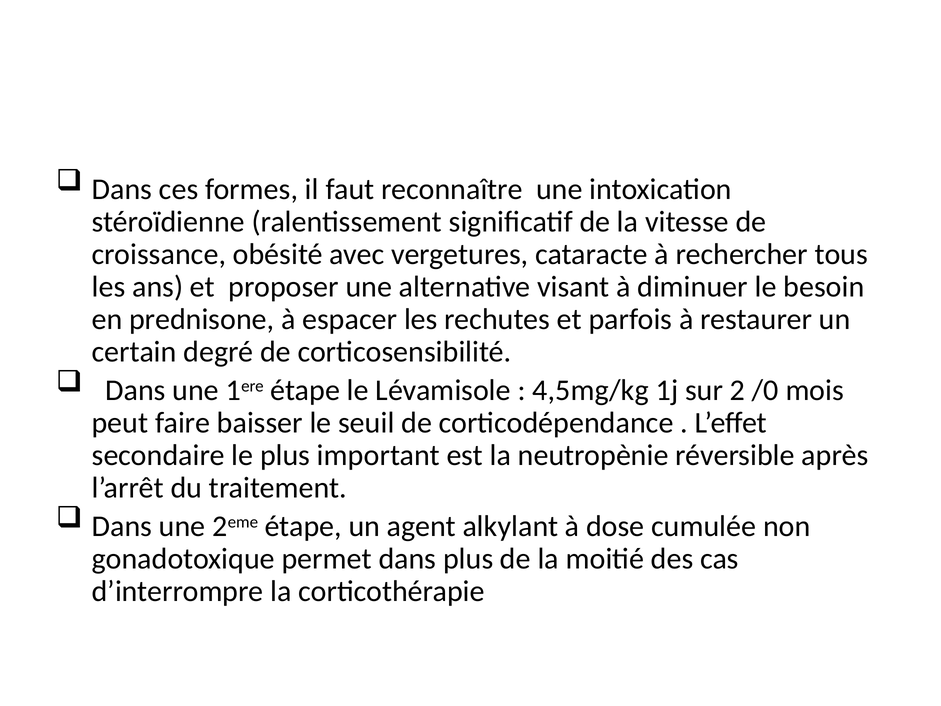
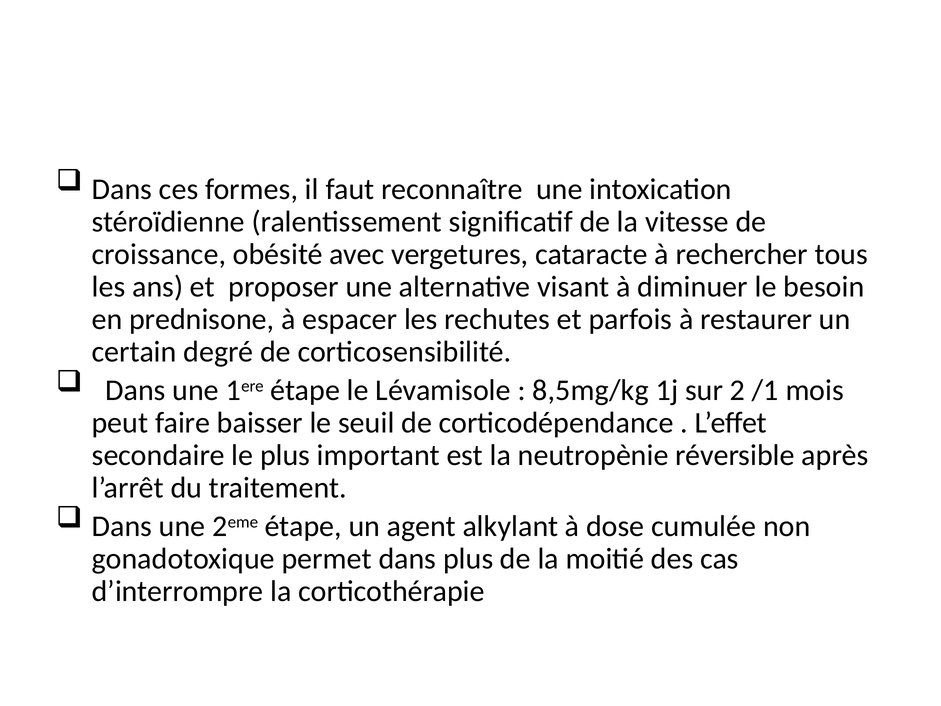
4,5mg/kg: 4,5mg/kg -> 8,5mg/kg
/0: /0 -> /1
